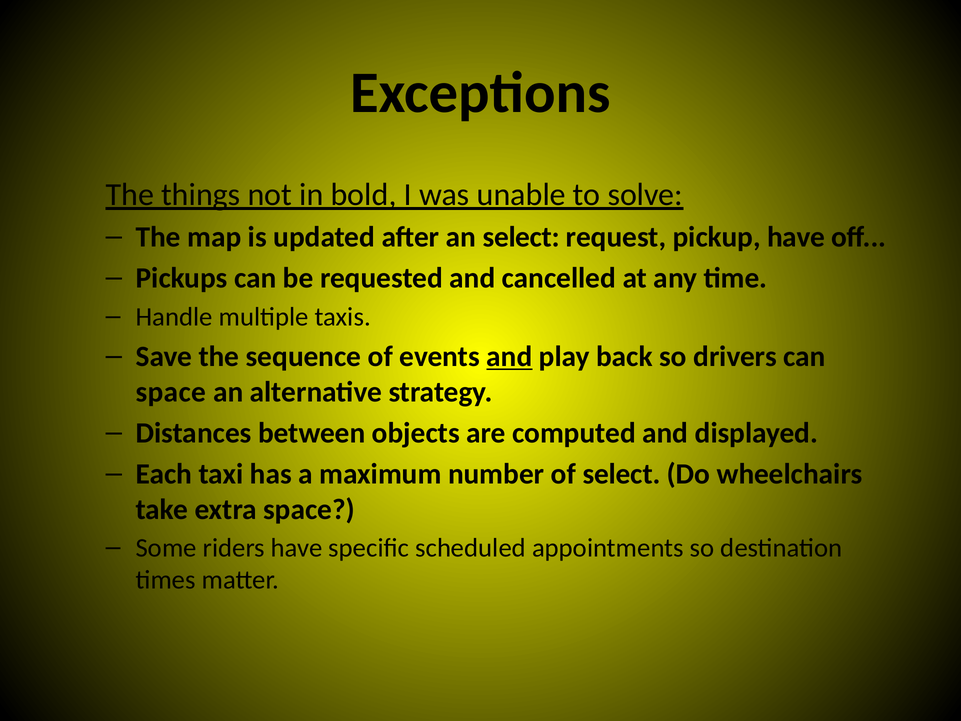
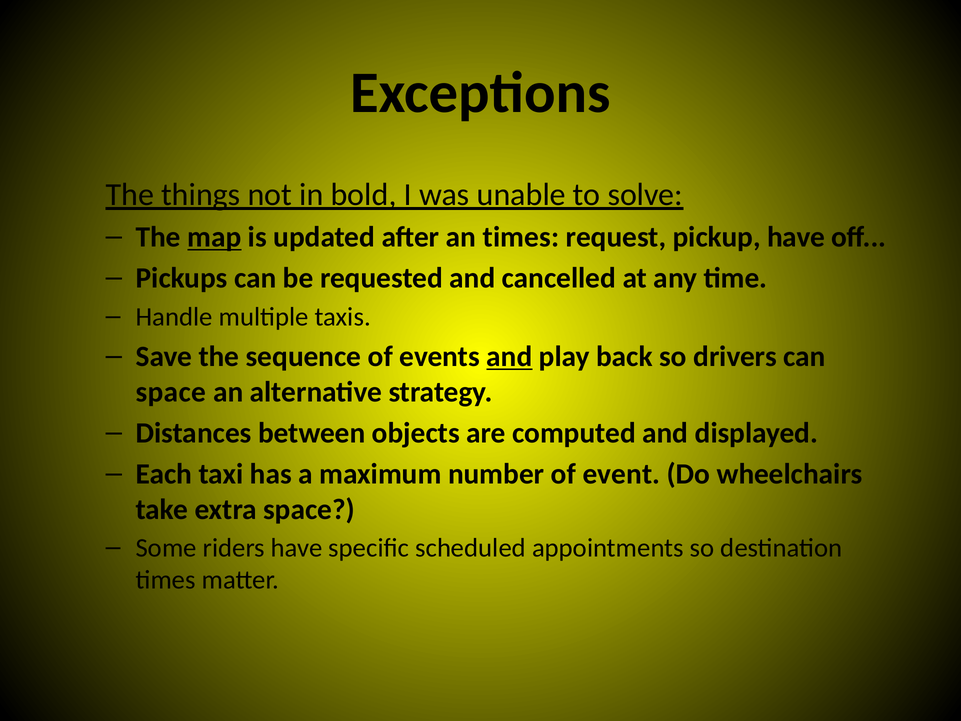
map underline: none -> present
an select: select -> times
of select: select -> event
